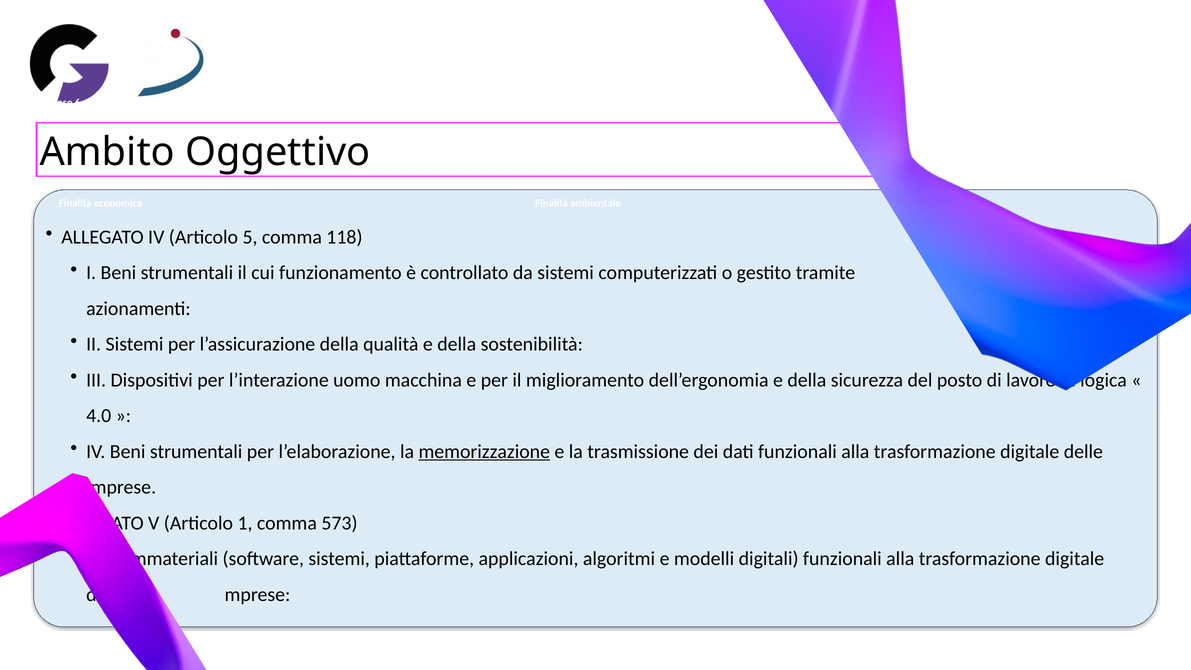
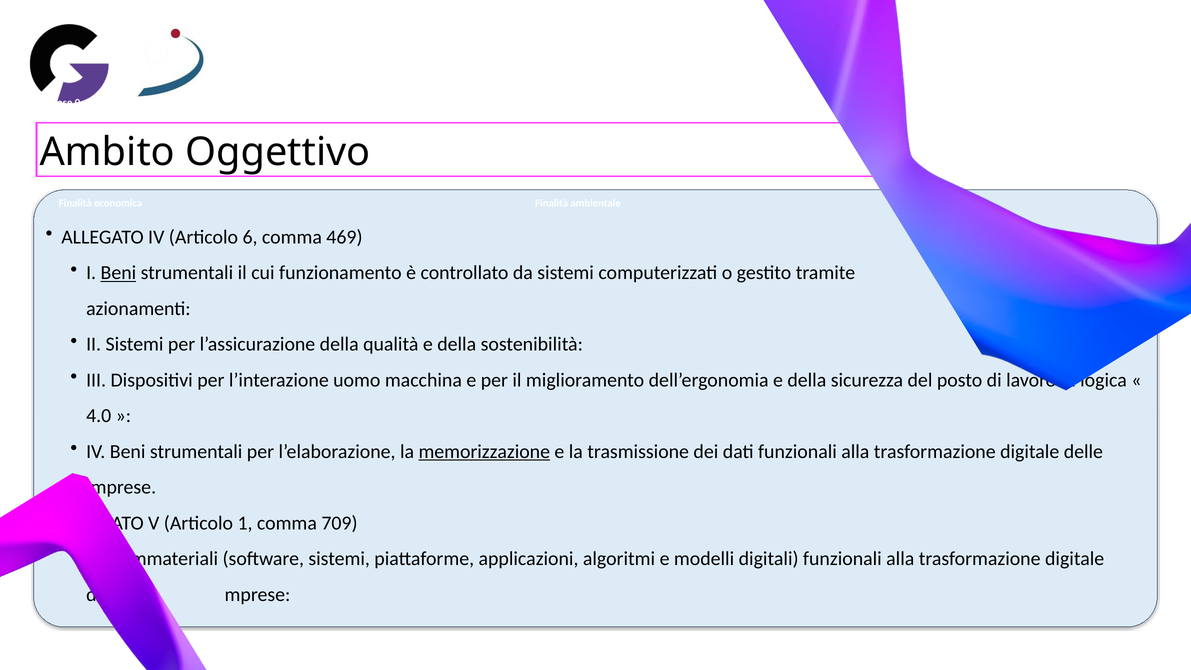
6: 6 -> 0
5: 5 -> 6
118: 118 -> 469
Beni at (118, 273) underline: none -> present
573: 573 -> 709
